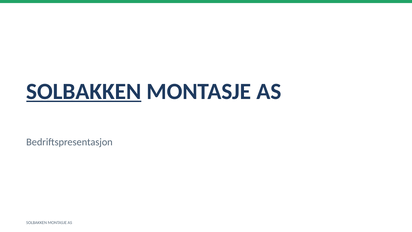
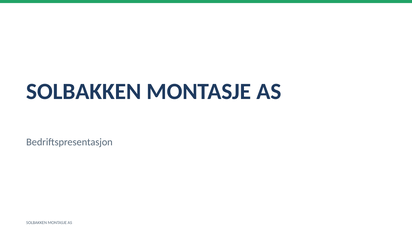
SOLBAKKEN at (84, 91) underline: present -> none
